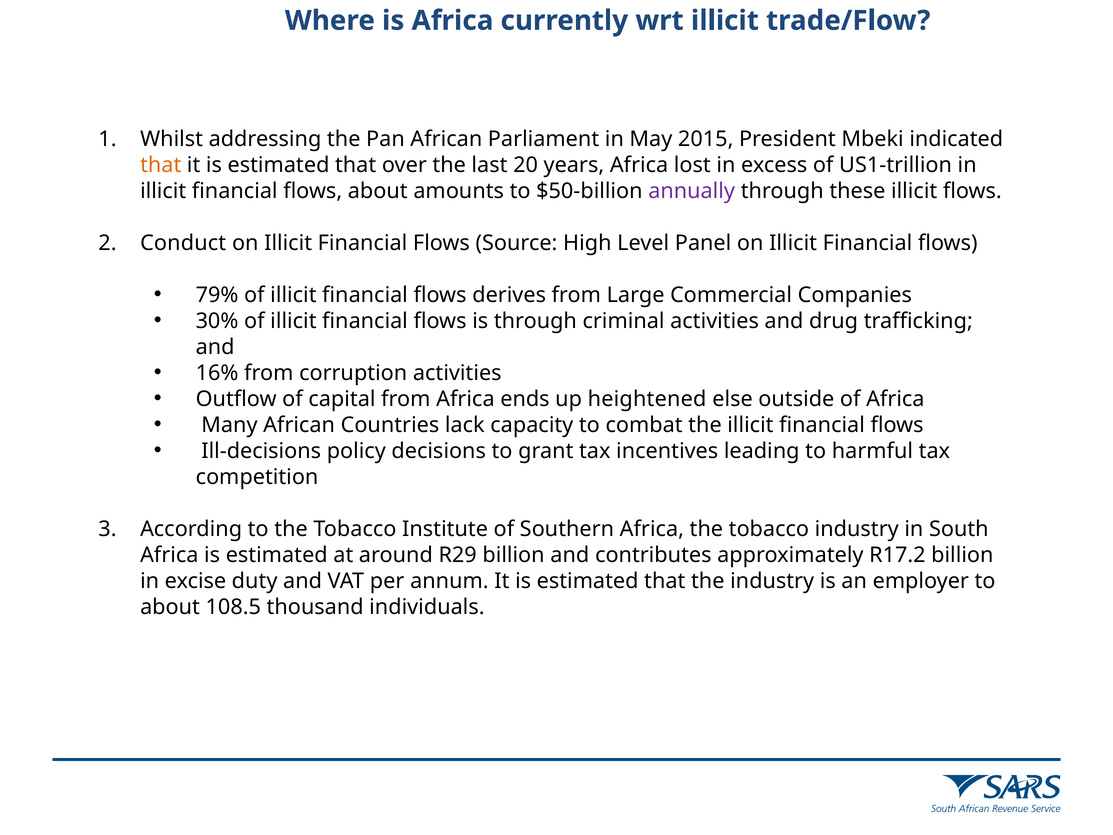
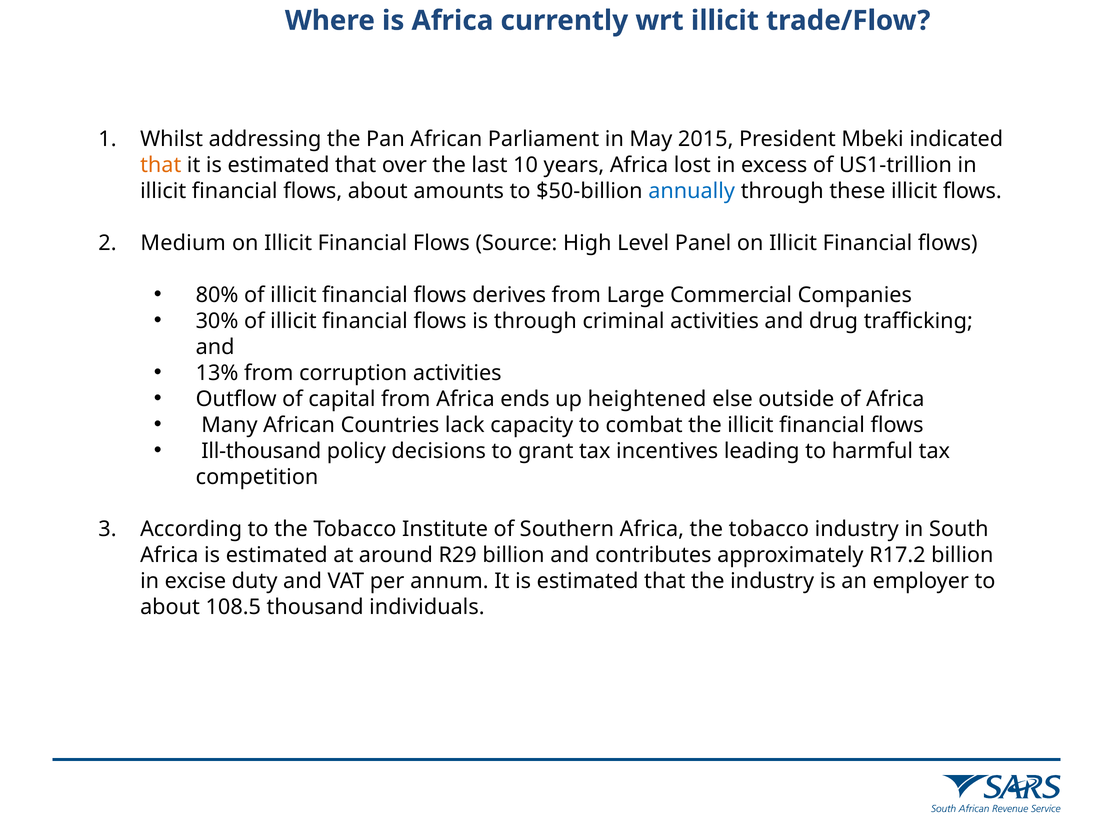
20: 20 -> 10
annually colour: purple -> blue
Conduct: Conduct -> Medium
79%: 79% -> 80%
16%: 16% -> 13%
Ill-decisions: Ill-decisions -> Ill-thousand
